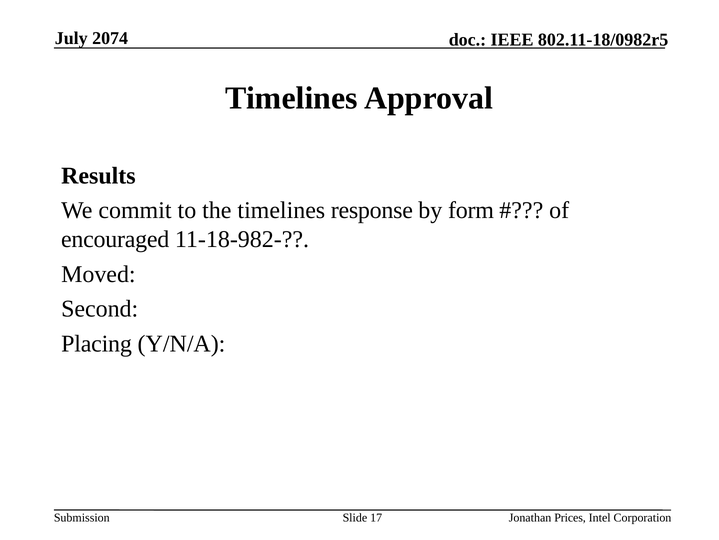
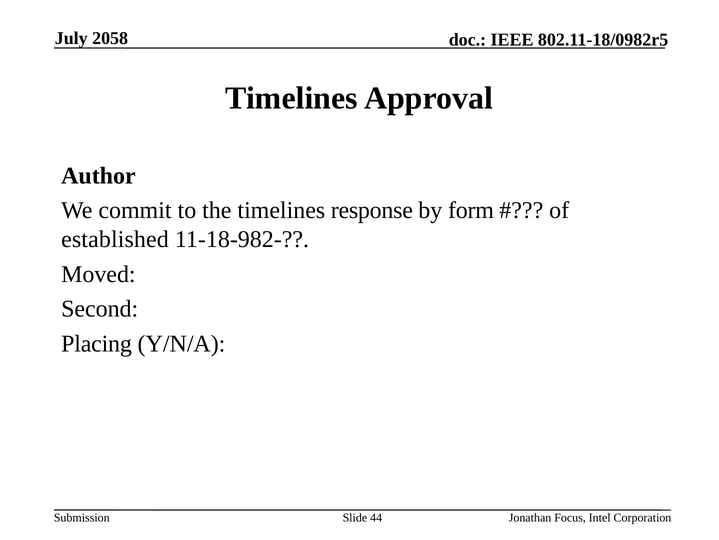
2074: 2074 -> 2058
Results: Results -> Author
encouraged: encouraged -> established
17: 17 -> 44
Prices: Prices -> Focus
